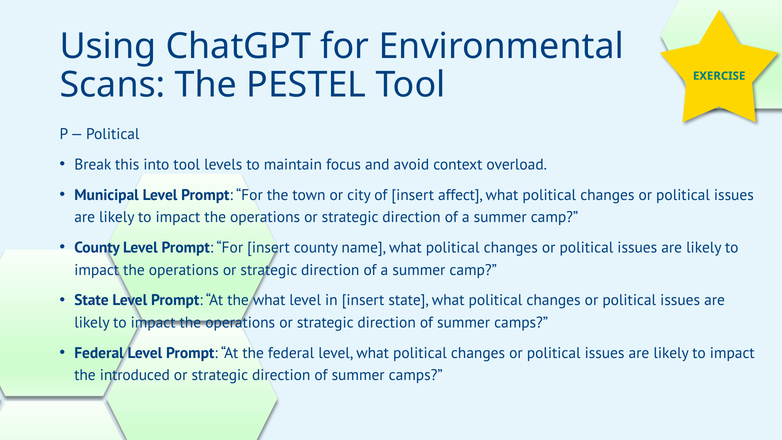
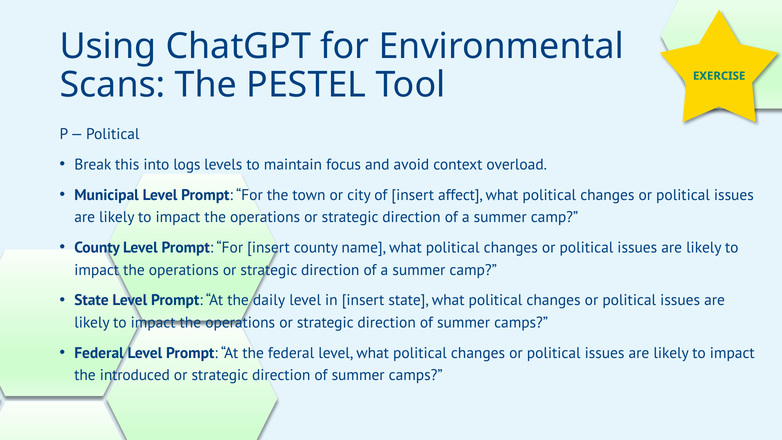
into tool: tool -> logs
the what: what -> daily
